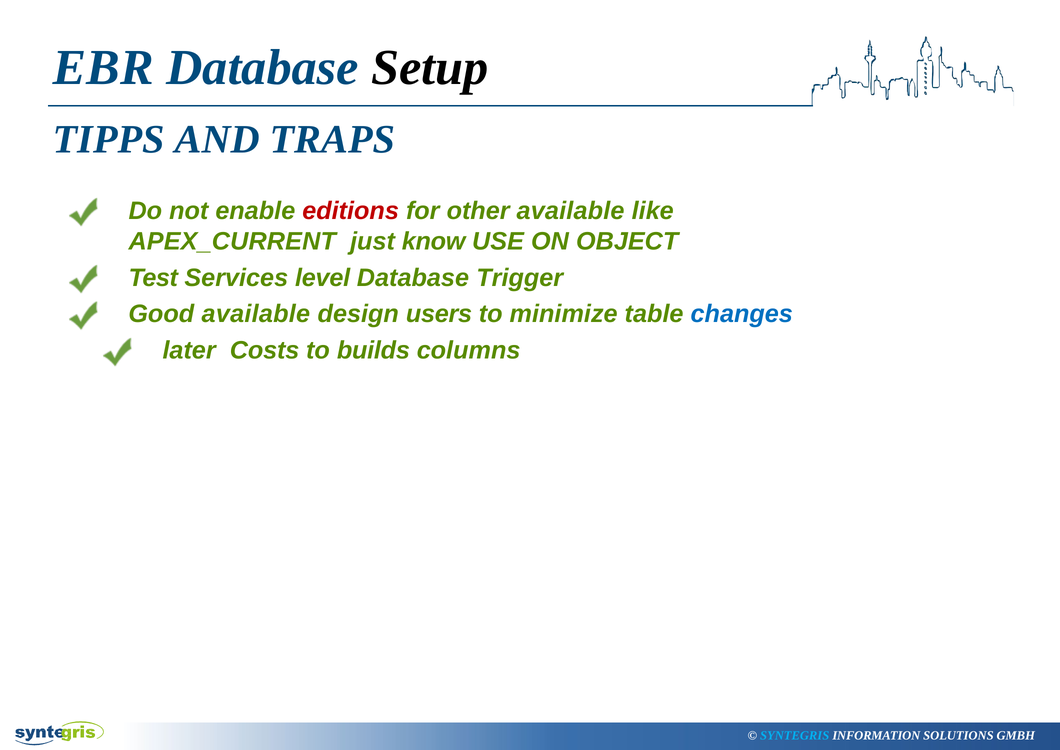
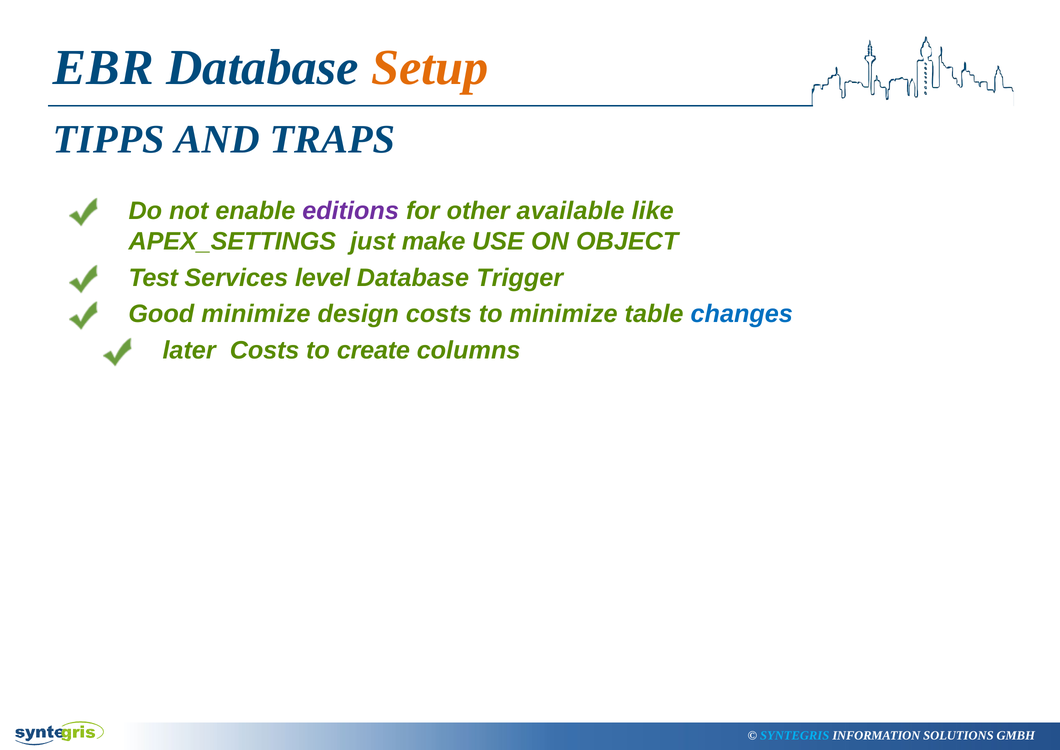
Setup colour: black -> orange
editions colour: red -> purple
APEX_CURRENT: APEX_CURRENT -> APEX_SETTINGS
know: know -> make
Good available: available -> minimize
design users: users -> costs
builds: builds -> create
